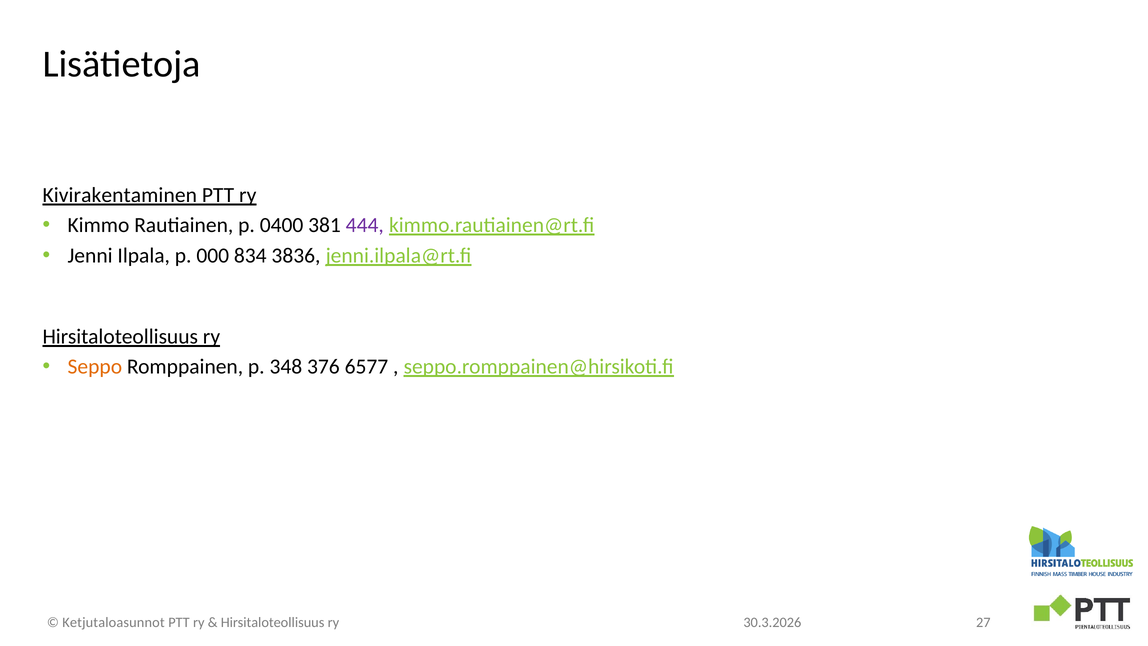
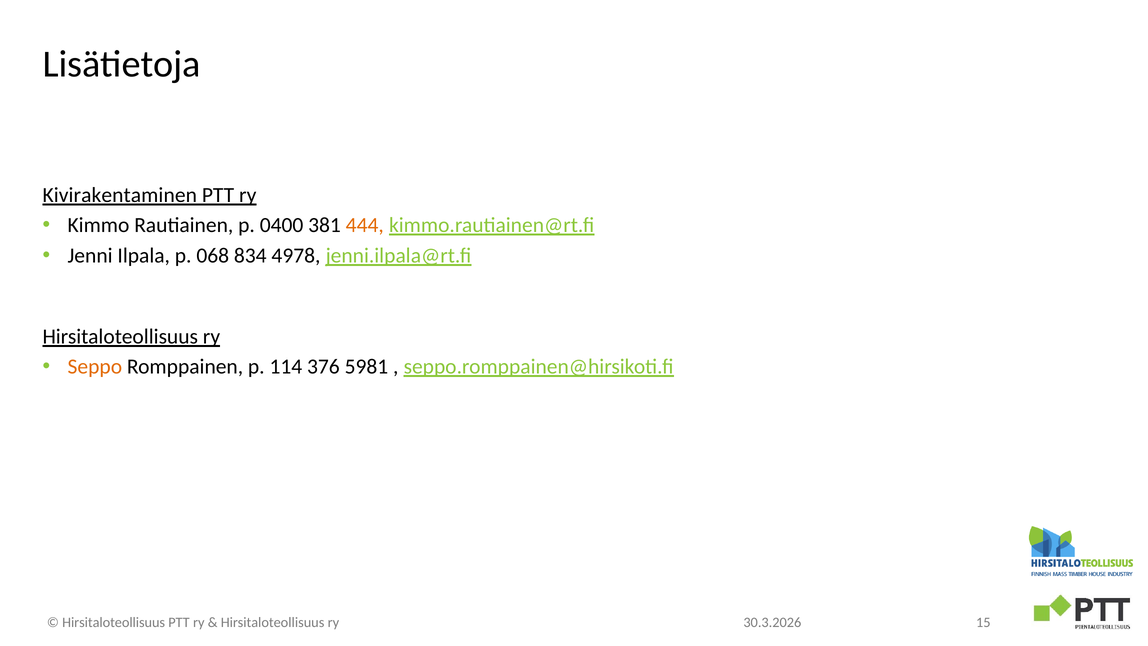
444 colour: purple -> orange
000: 000 -> 068
3836: 3836 -> 4978
348: 348 -> 114
6577: 6577 -> 5981
Ketjutaloasunnot at (114, 622): Ketjutaloasunnot -> Hirsitaloteollisuus
27: 27 -> 15
